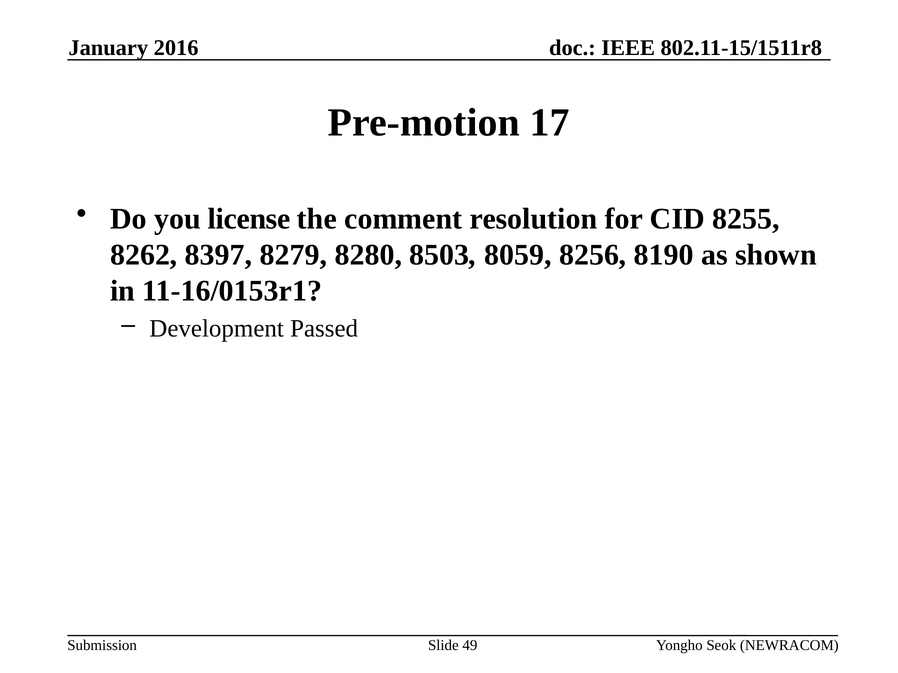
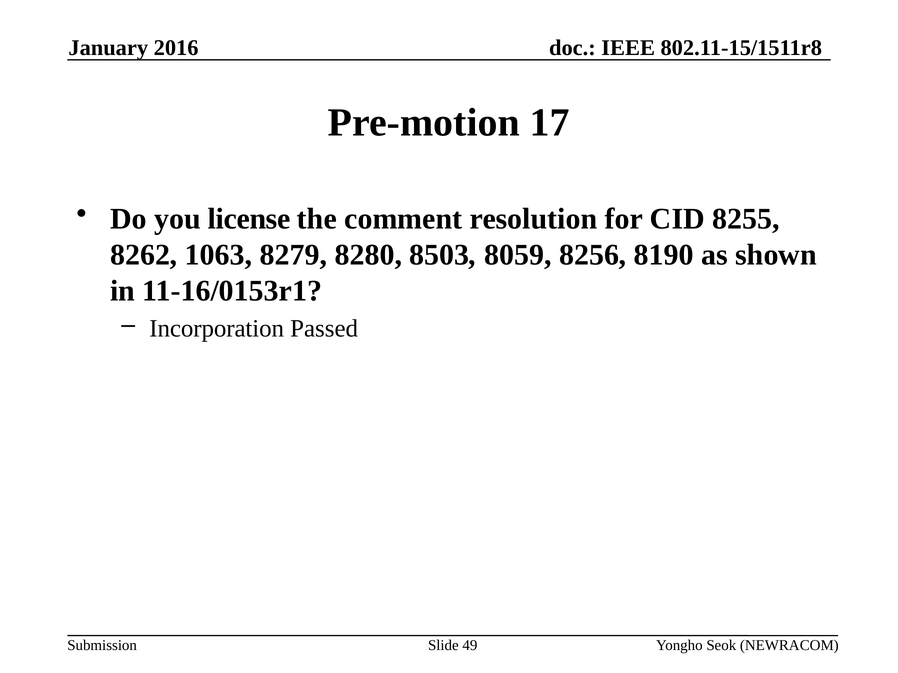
8397: 8397 -> 1063
Development: Development -> Incorporation
